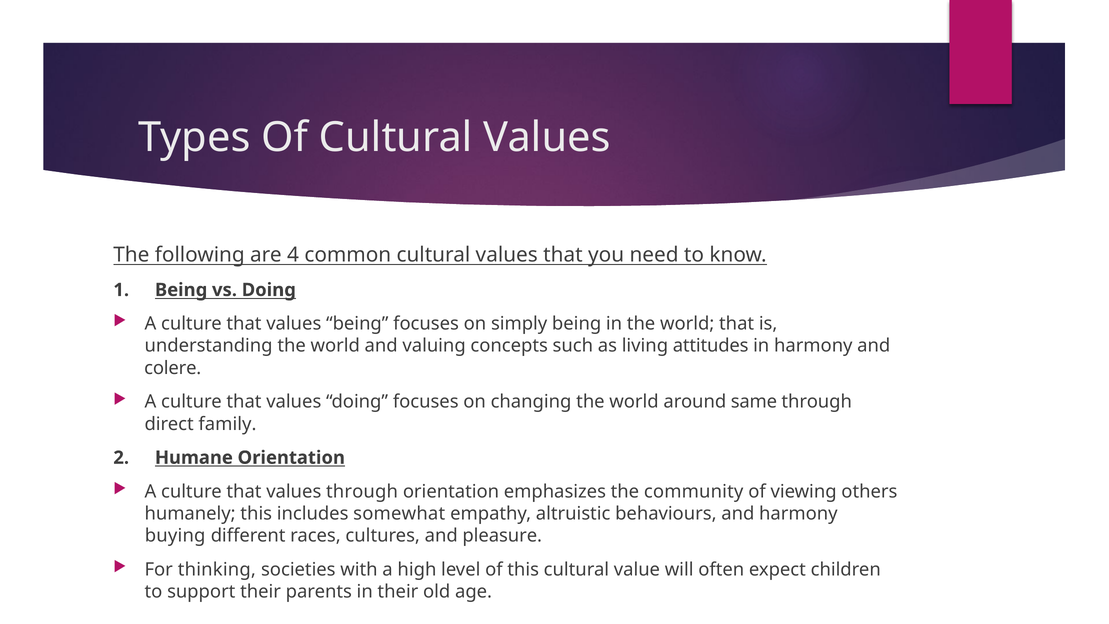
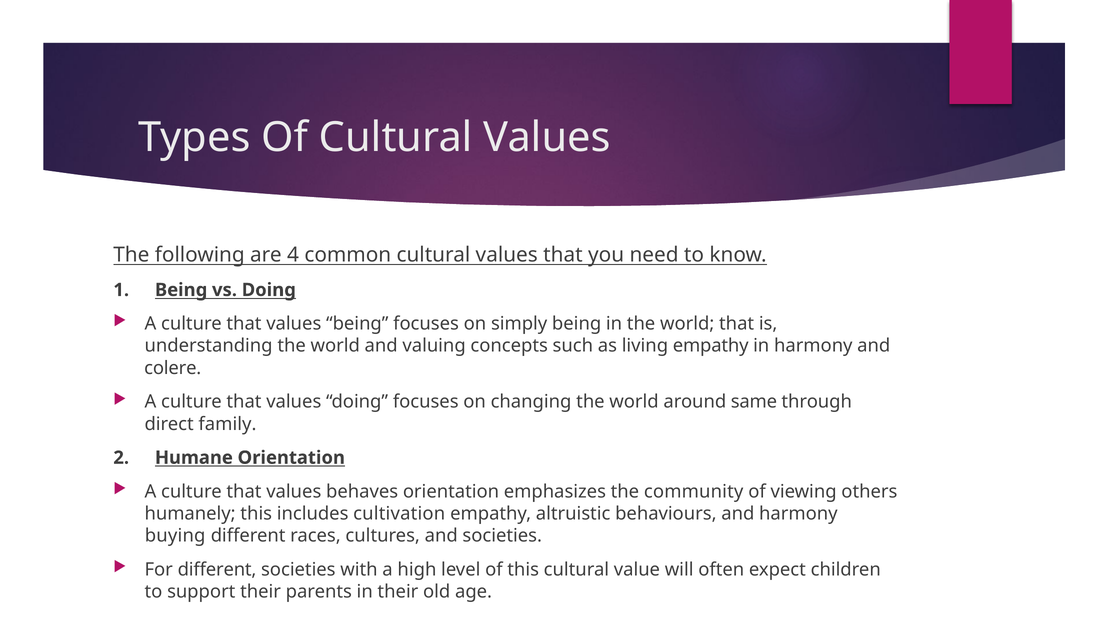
living attitudes: attitudes -> empathy
values through: through -> behaves
somewhat: somewhat -> cultivation
and pleasure: pleasure -> societies
For thinking: thinking -> different
